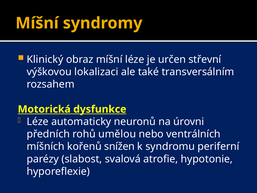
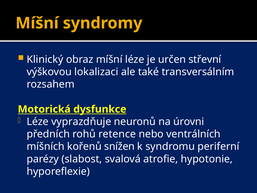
automaticky: automaticky -> vyprazdňuje
umělou: umělou -> retence
